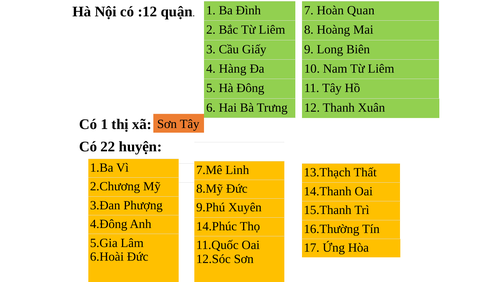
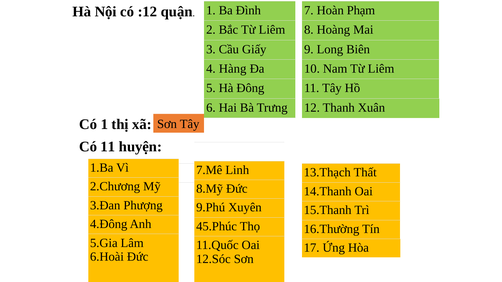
Quan: Quan -> Phạm
Có 22: 22 -> 11
14.Phúc: 14.Phúc -> 45.Phúc
